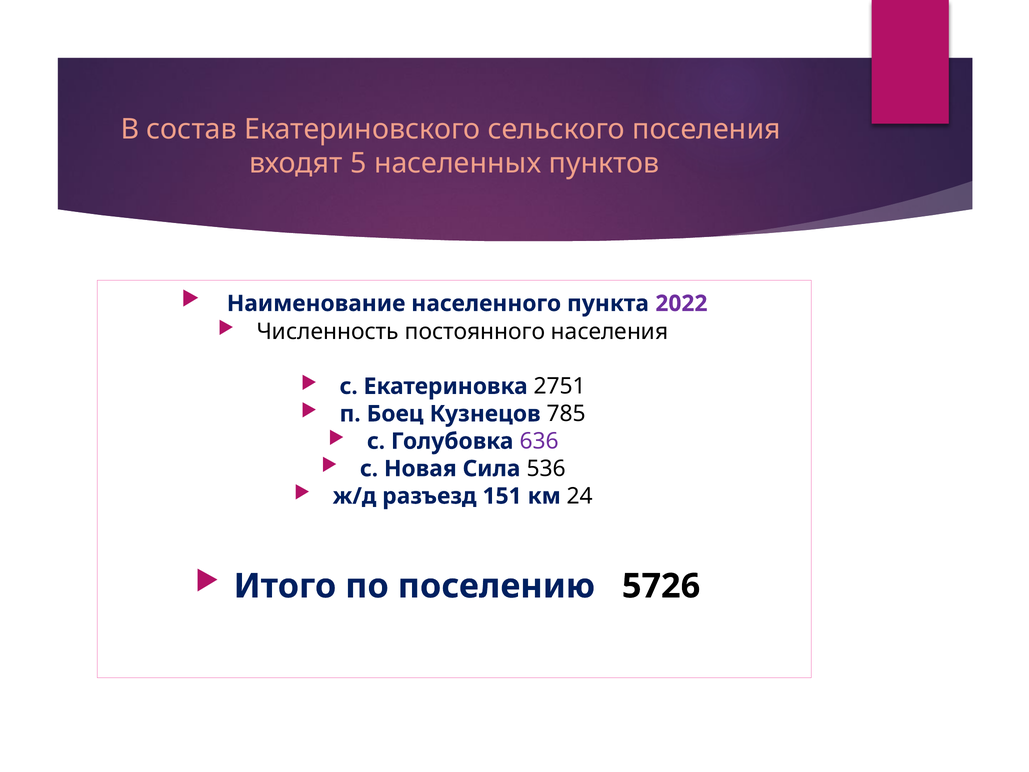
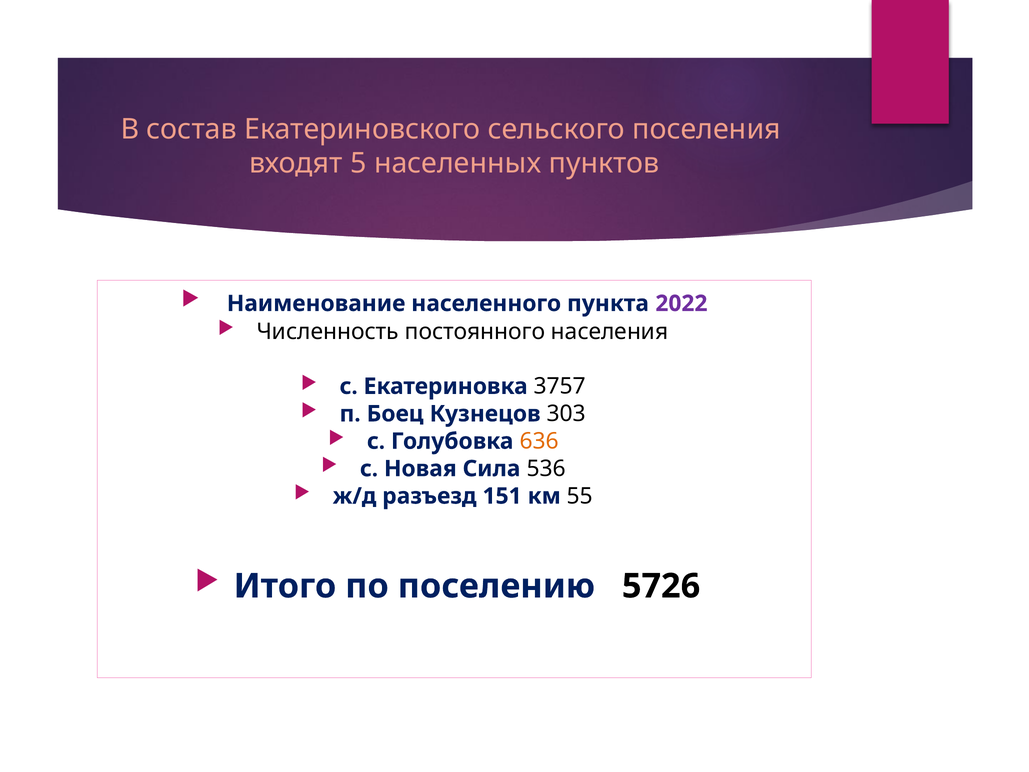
2751: 2751 -> 3757
785: 785 -> 303
636 colour: purple -> orange
24: 24 -> 55
